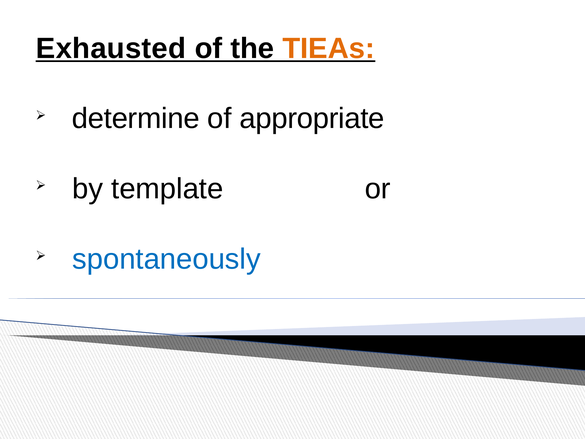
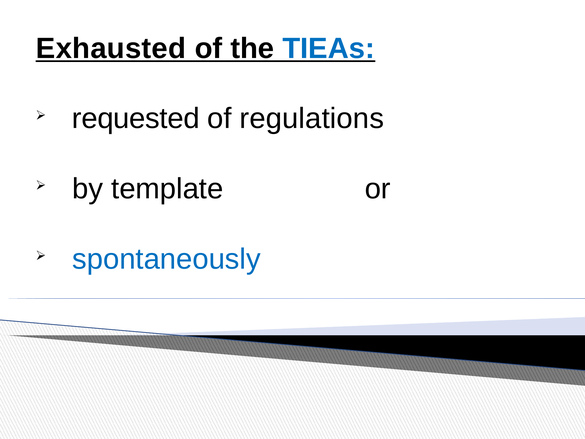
TIEAs colour: orange -> blue
determine: determine -> requested
appropriate: appropriate -> regulations
